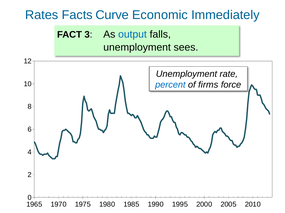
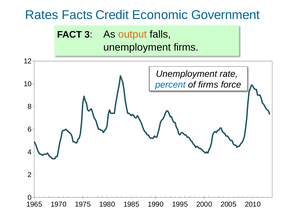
Curve: Curve -> Credit
Immediately: Immediately -> Government
output colour: blue -> orange
unemployment sees: sees -> firms
